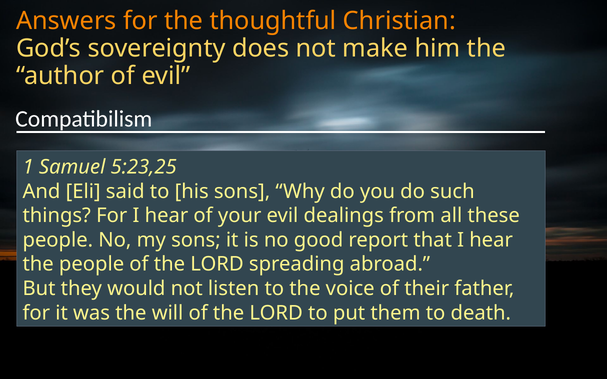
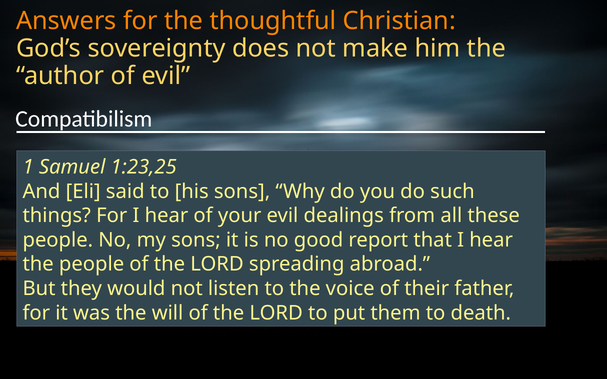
5:23,25: 5:23,25 -> 1:23,25
